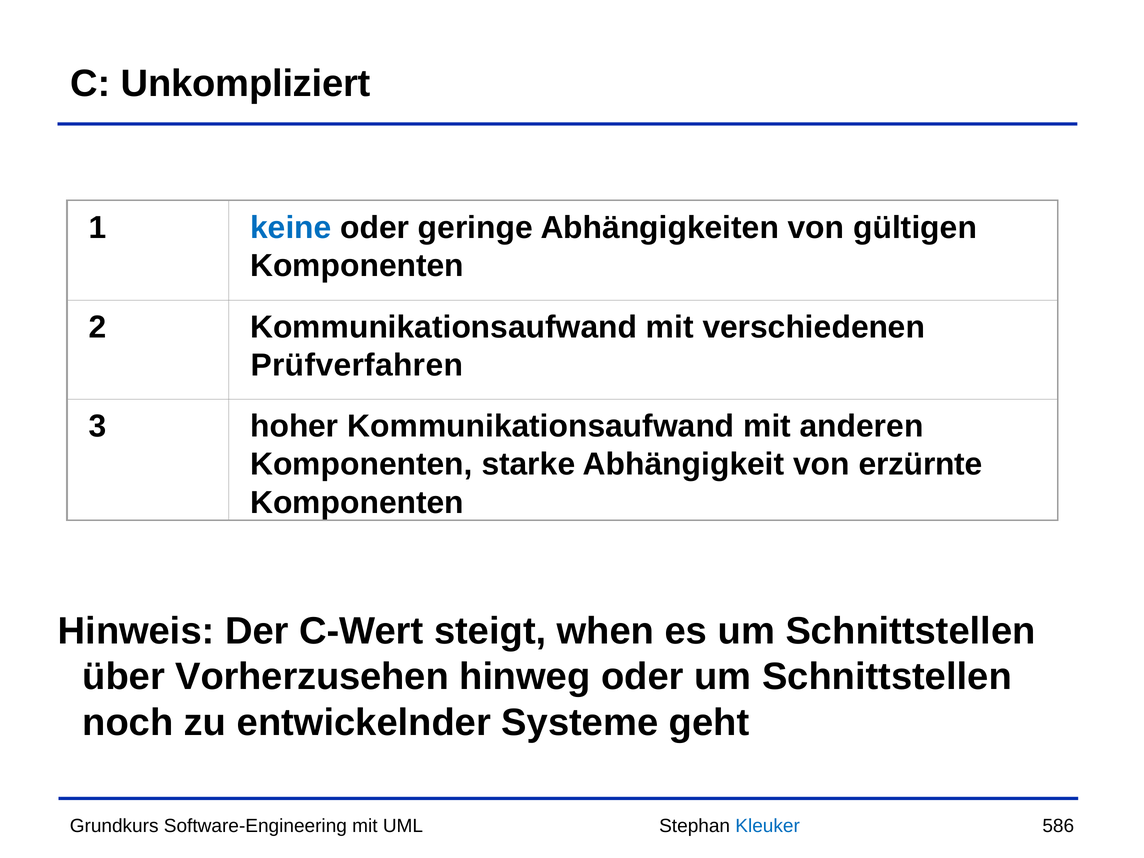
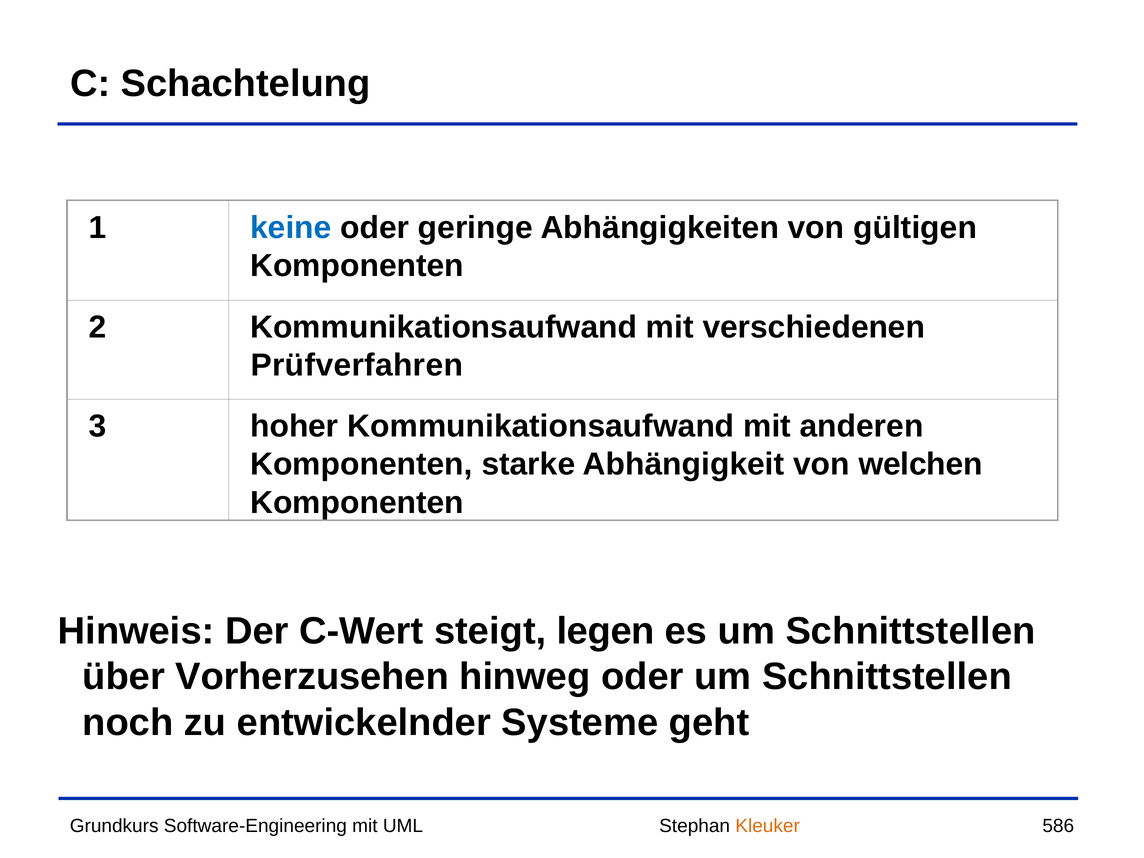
Unkompliziert: Unkompliziert -> Schachtelung
erzürnte: erzürnte -> welchen
when: when -> legen
Kleuker colour: blue -> orange
